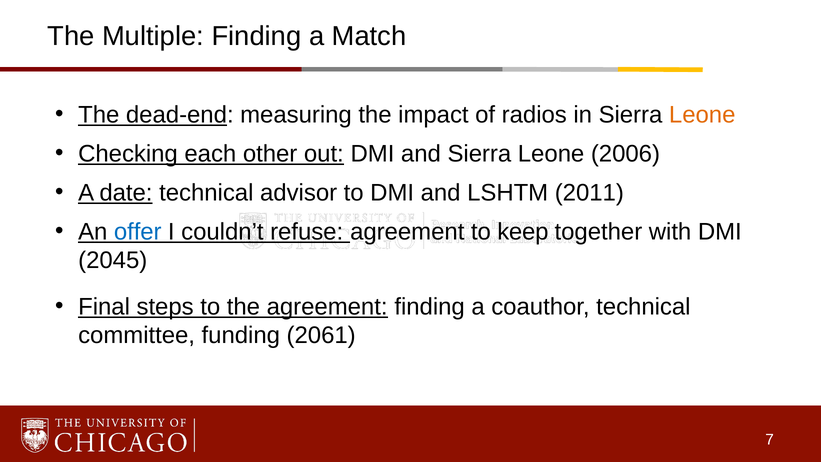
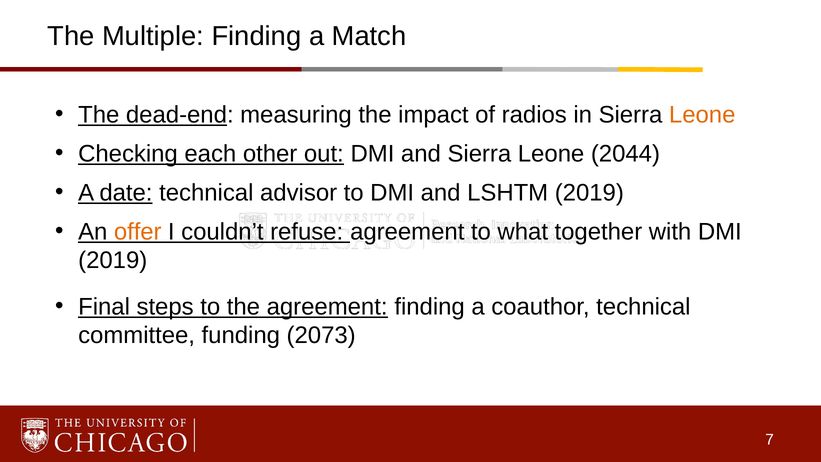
2006: 2006 -> 2044
LSHTM 2011: 2011 -> 2019
offer colour: blue -> orange
keep: keep -> what
2045 at (113, 260): 2045 -> 2019
2061: 2061 -> 2073
